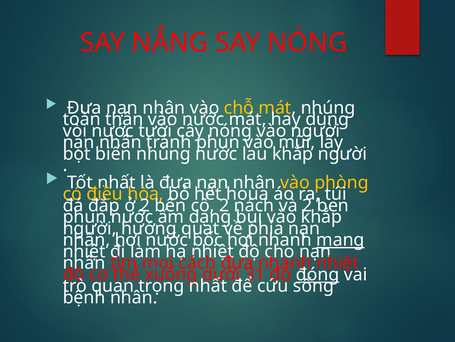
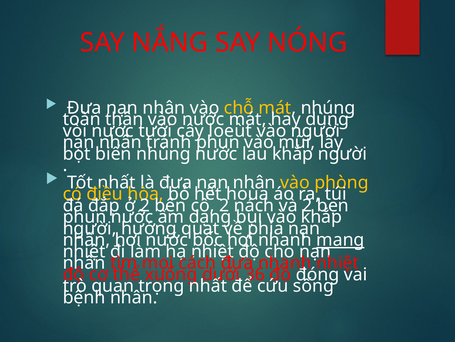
cây nóng: nóng -> loeùt
31: 31 -> 36
đóng underline: present -> none
